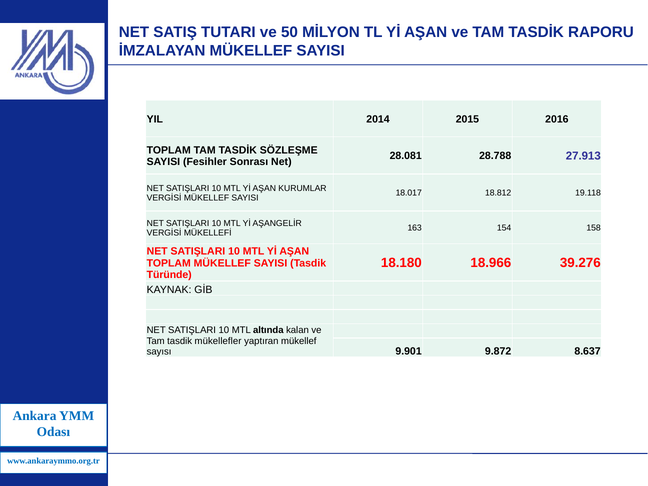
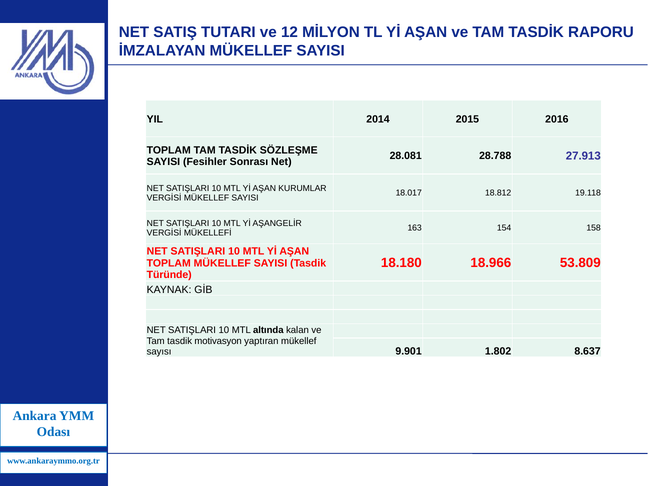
50: 50 -> 12
39.276: 39.276 -> 53.809
mükellefler: mükellefler -> motivasyon
9.872: 9.872 -> 1.802
